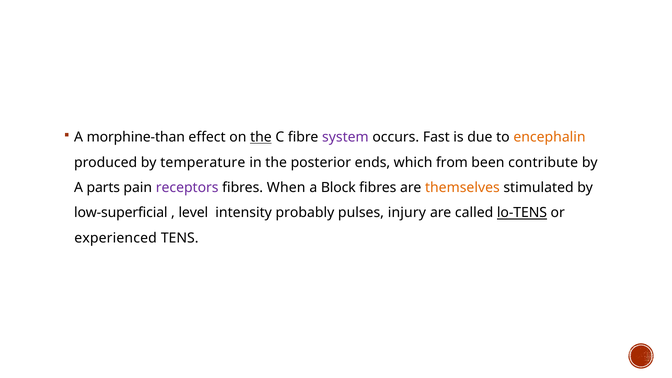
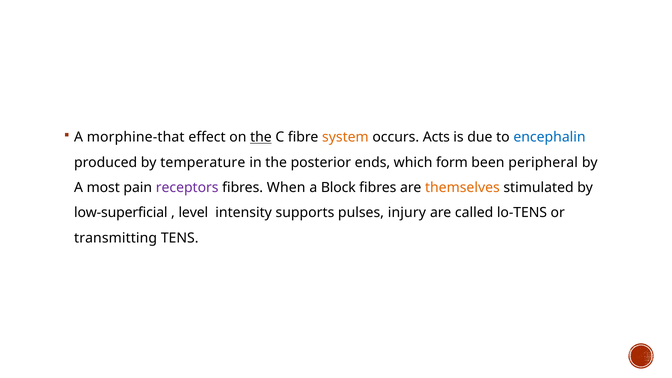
morphine-than: morphine-than -> morphine-that
system colour: purple -> orange
Fast: Fast -> Acts
encephalin colour: orange -> blue
from: from -> form
contribute: contribute -> peripheral
parts: parts -> most
probably: probably -> supports
lo-TENS underline: present -> none
experienced: experienced -> transmitting
